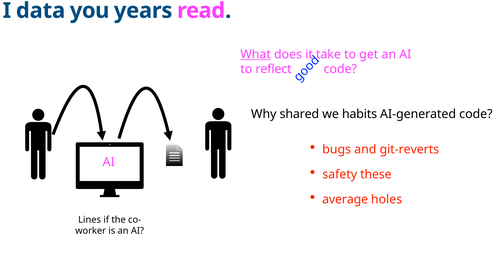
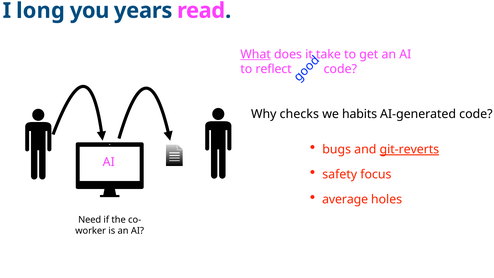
data: data -> long
shared: shared -> checks
git-reverts underline: none -> present
these: these -> focus
Lines: Lines -> Need
